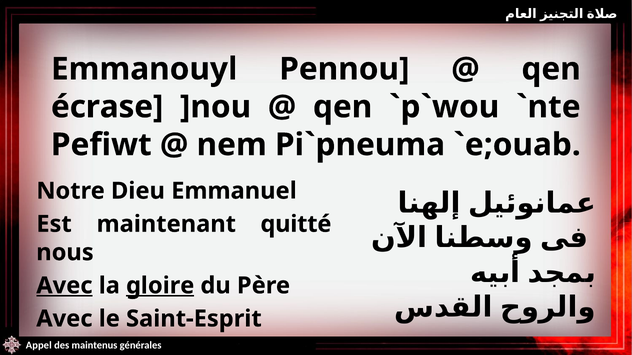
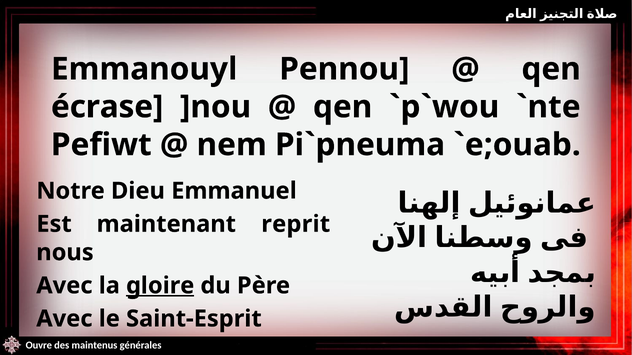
quitté: quitté -> reprit
Avec at (64, 286) underline: present -> none
Appel: Appel -> Ouvre
